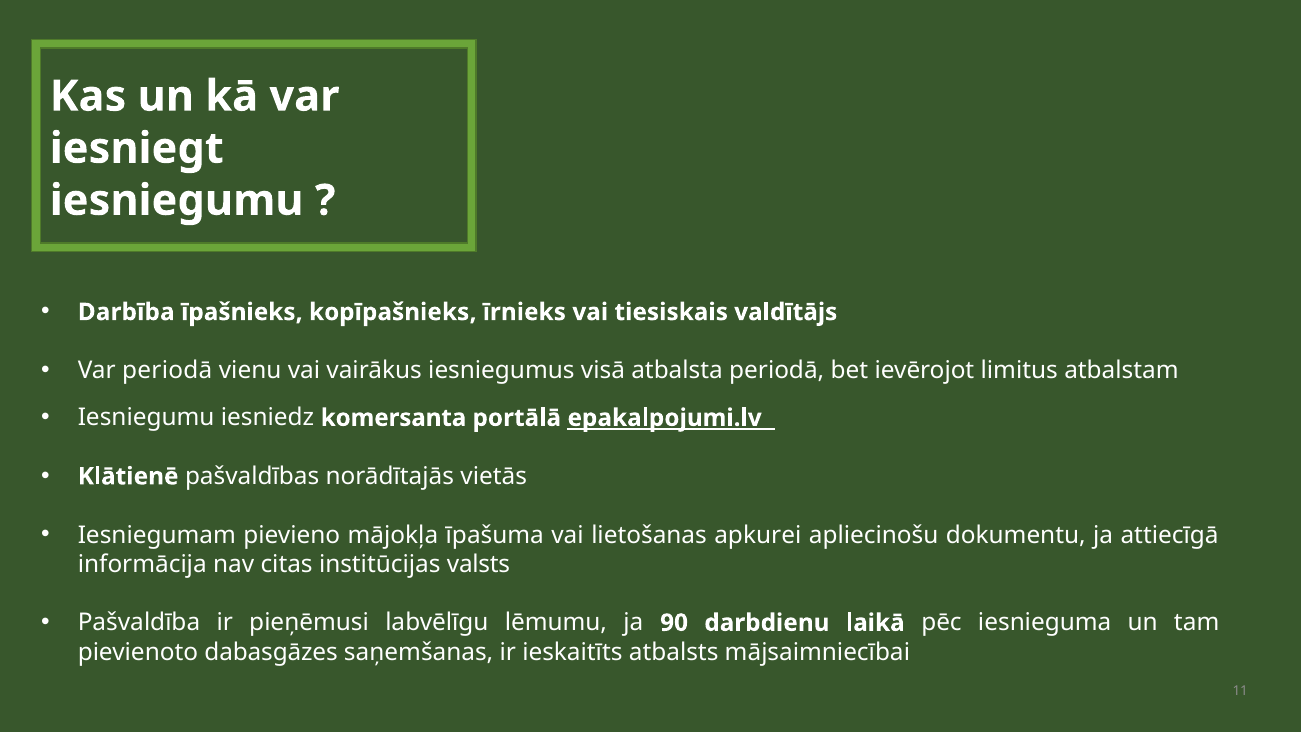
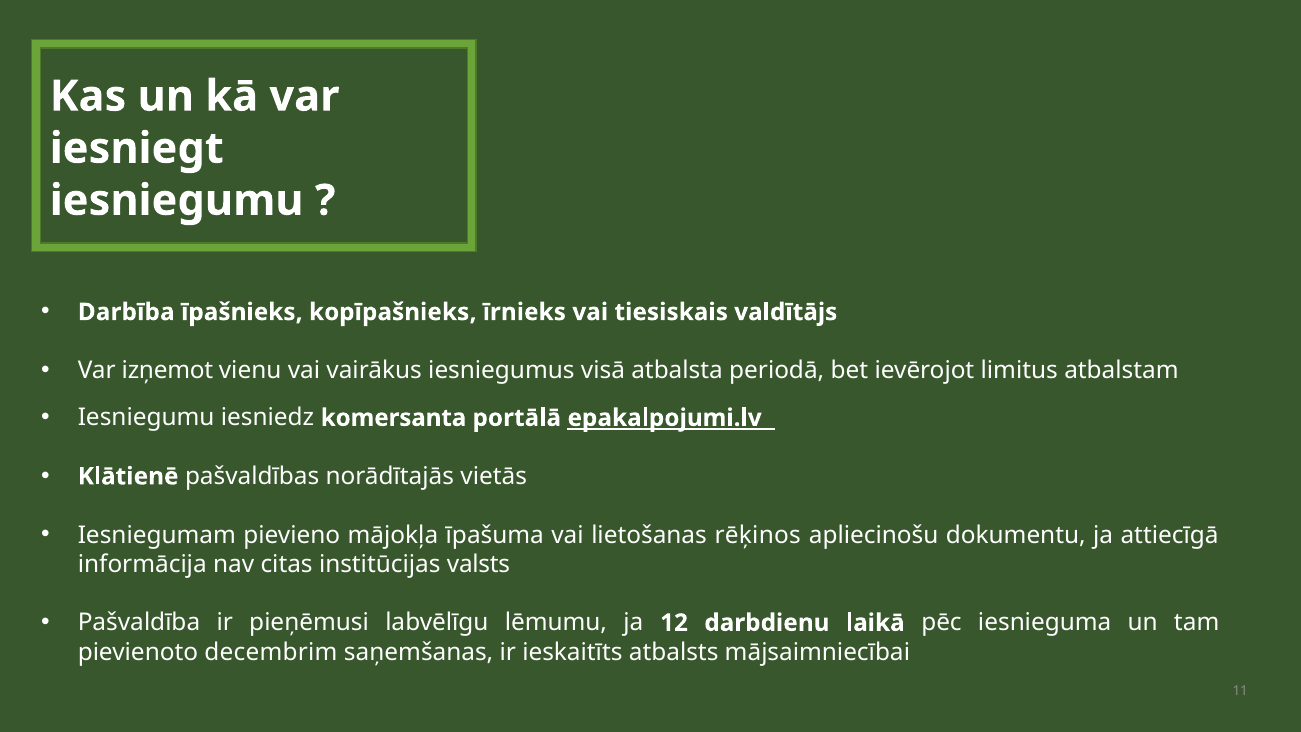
Var periodā: periodā -> izņemot
apkurei: apkurei -> rēķinos
90: 90 -> 12
dabasgāzes: dabasgāzes -> decembrim
